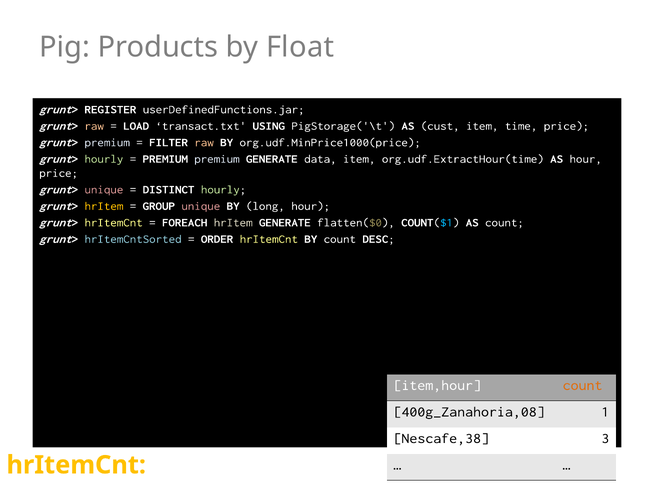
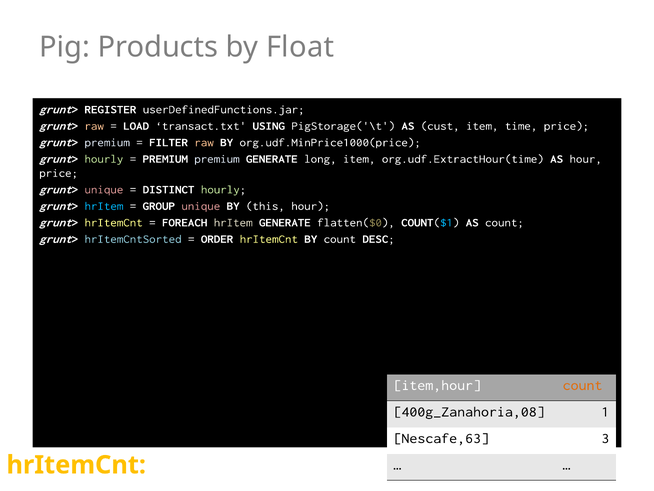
data: data -> long
hrItem at (104, 206) colour: yellow -> light blue
long: long -> this
Nescafe,38: Nescafe,38 -> Nescafe,63
